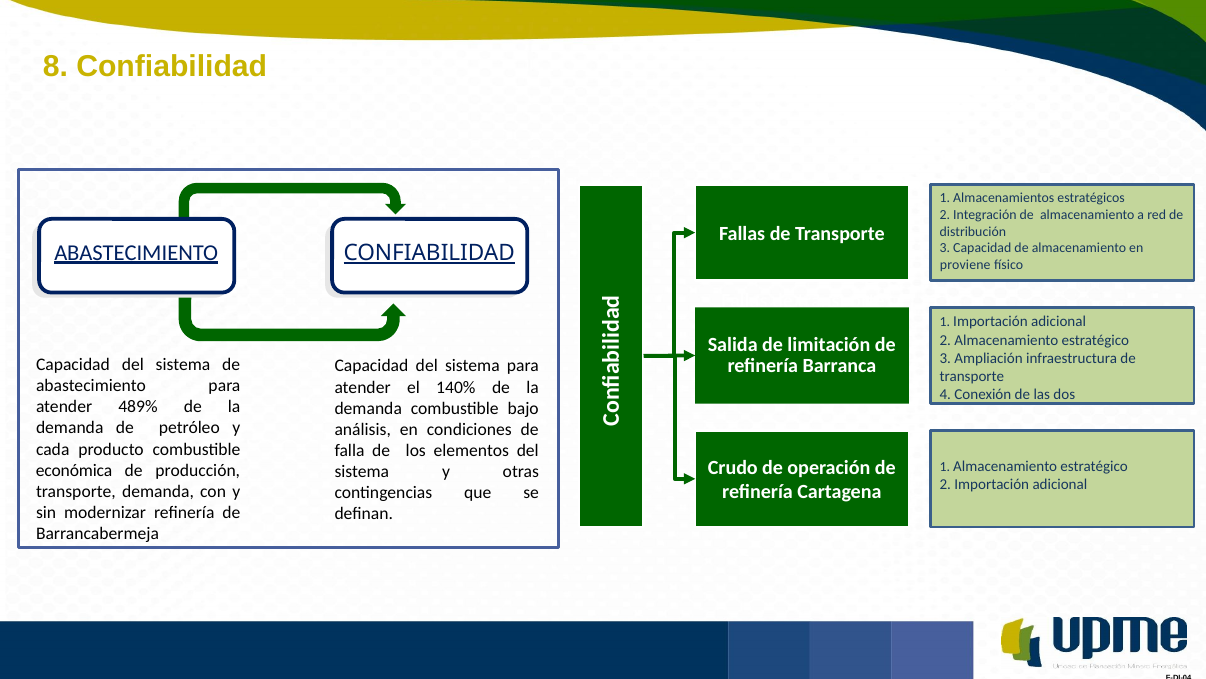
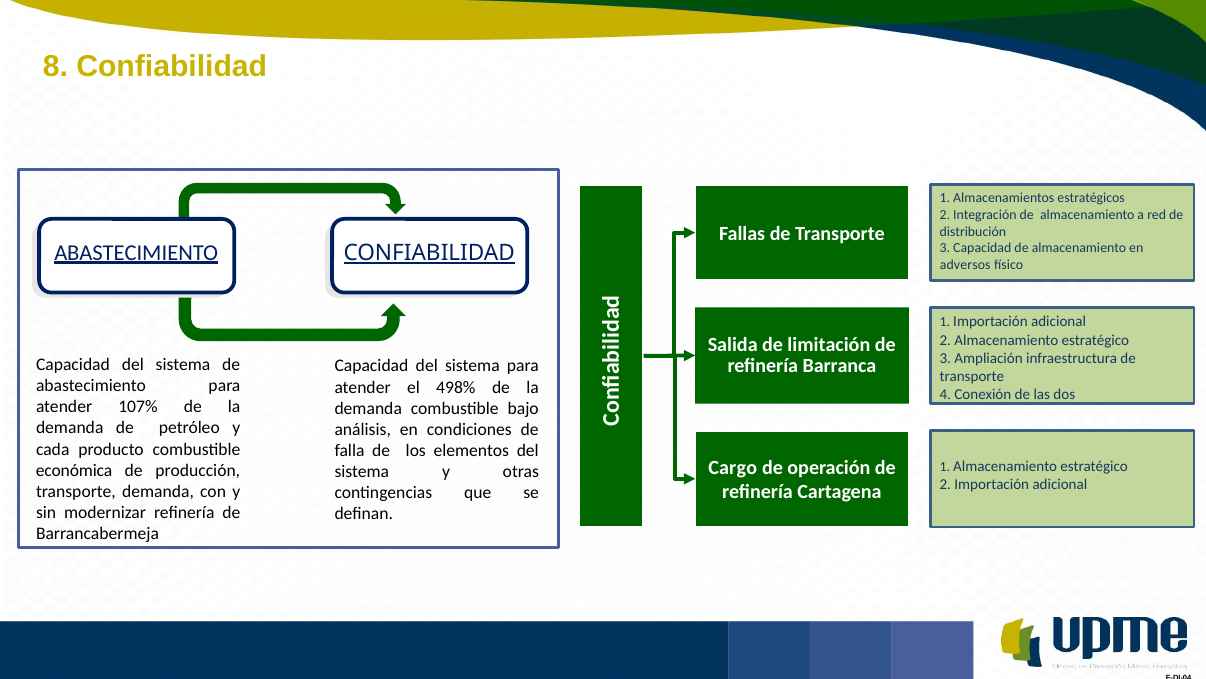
proviene: proviene -> adversos
140%: 140% -> 498%
489%: 489% -> 107%
Crudo: Crudo -> Cargo
